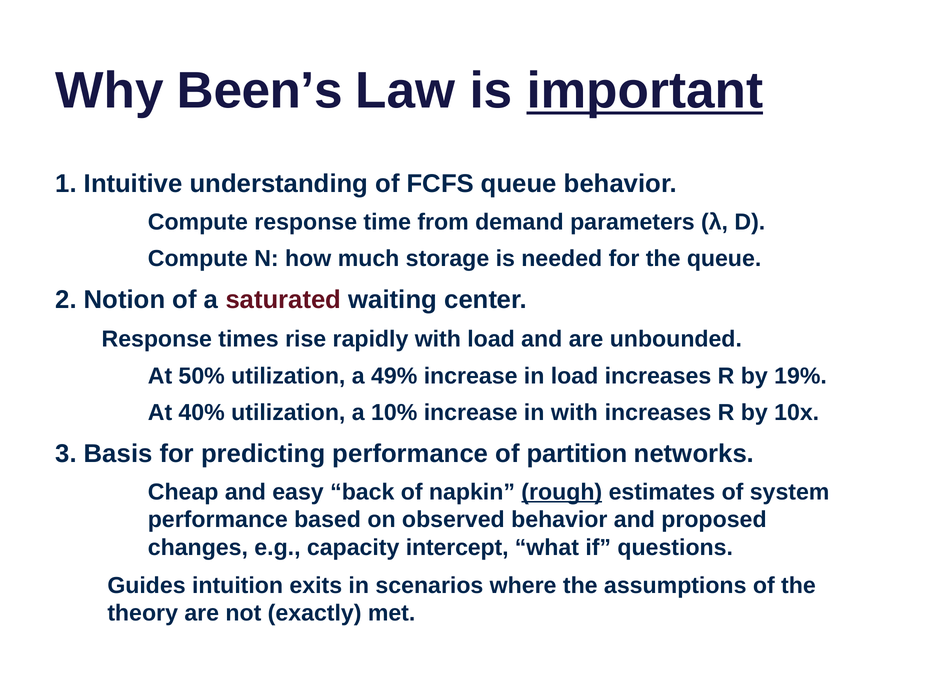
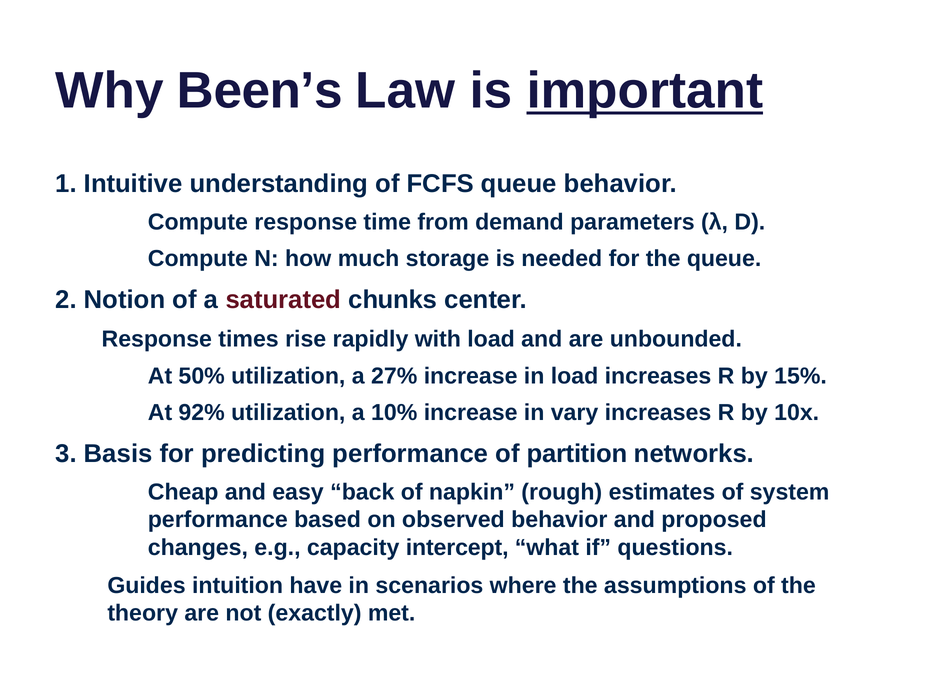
waiting: waiting -> chunks
49%: 49% -> 27%
19%: 19% -> 15%
40%: 40% -> 92%
in with: with -> vary
rough underline: present -> none
exits: exits -> have
